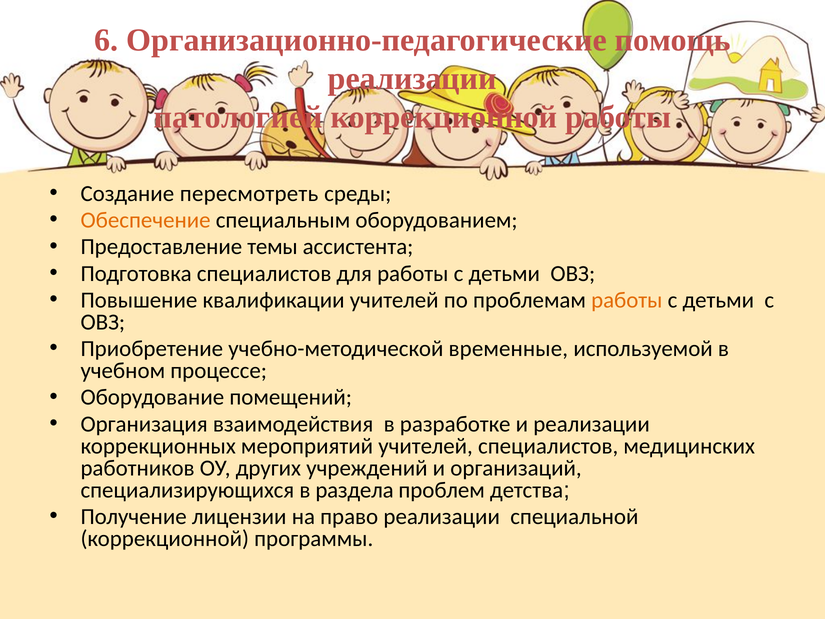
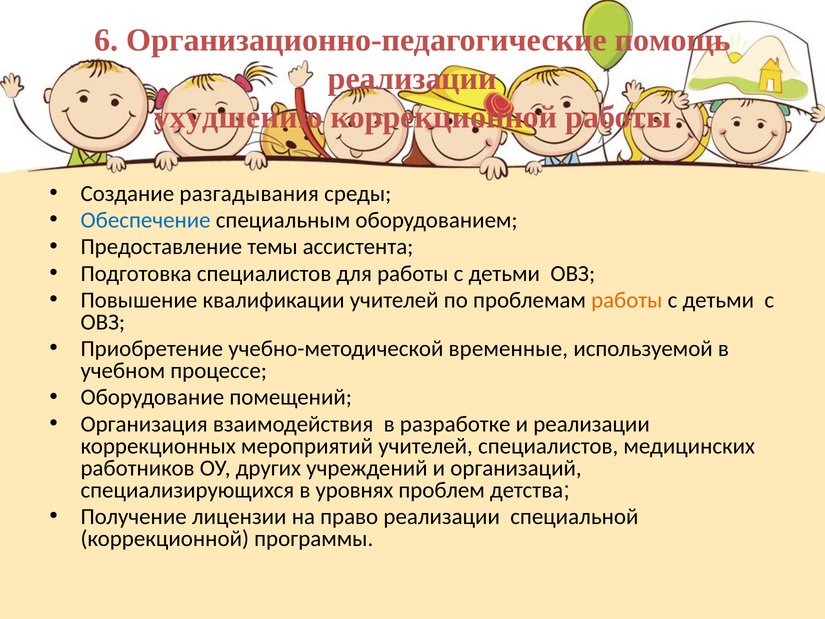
патологией: патологией -> ухудшению
пересмотреть: пересмотреть -> разгадывания
Обеспечение colour: orange -> blue
раздела: раздела -> уровнях
